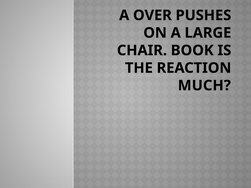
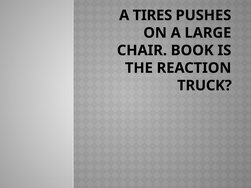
OVER: OVER -> TIRES
MUCH: MUCH -> TRUCK
